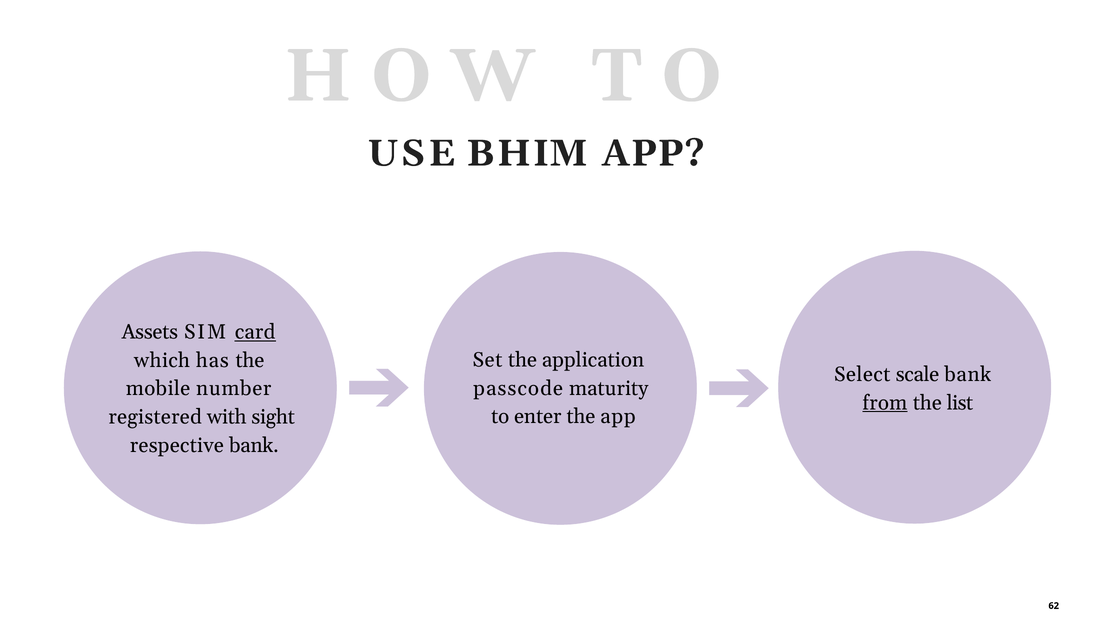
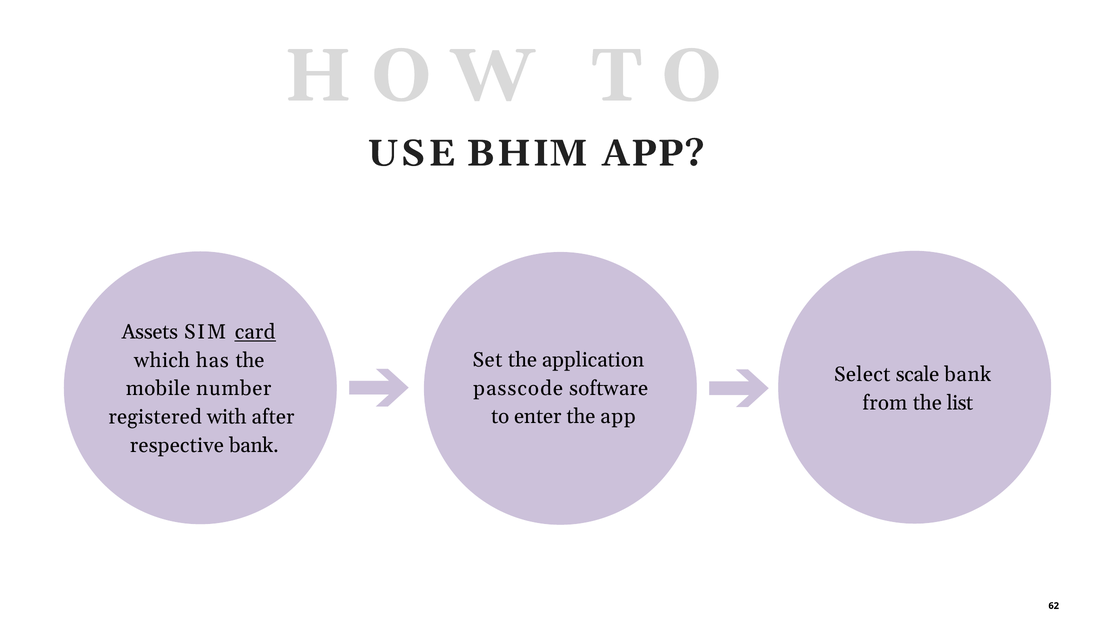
maturity: maturity -> software
from underline: present -> none
sight: sight -> after
